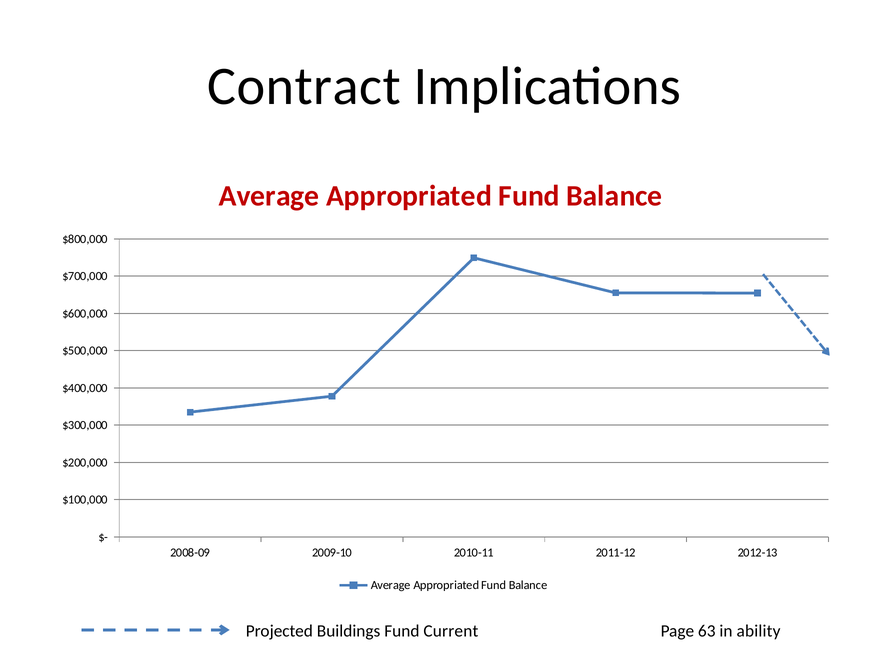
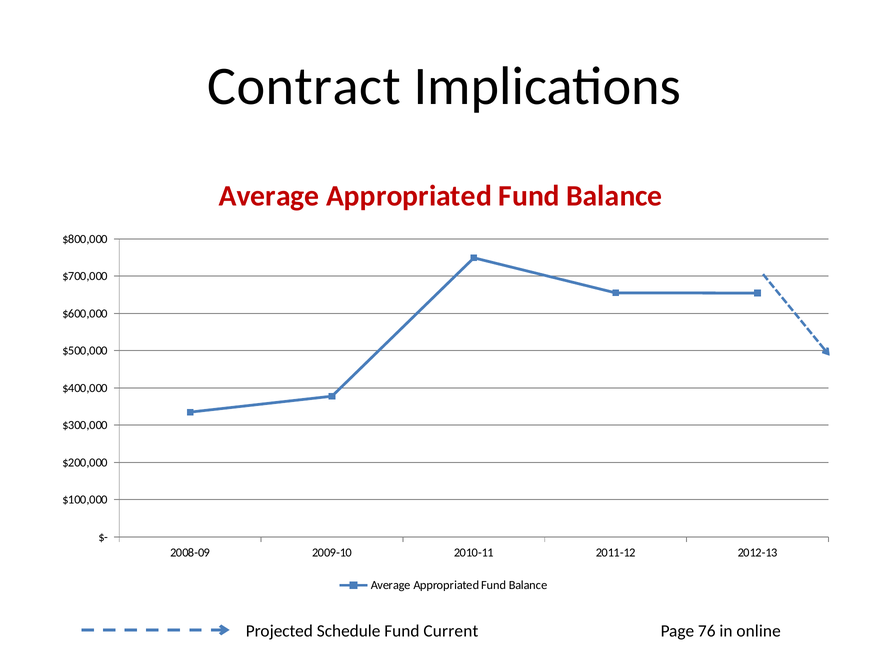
Buildings: Buildings -> Schedule
63: 63 -> 76
ability: ability -> online
